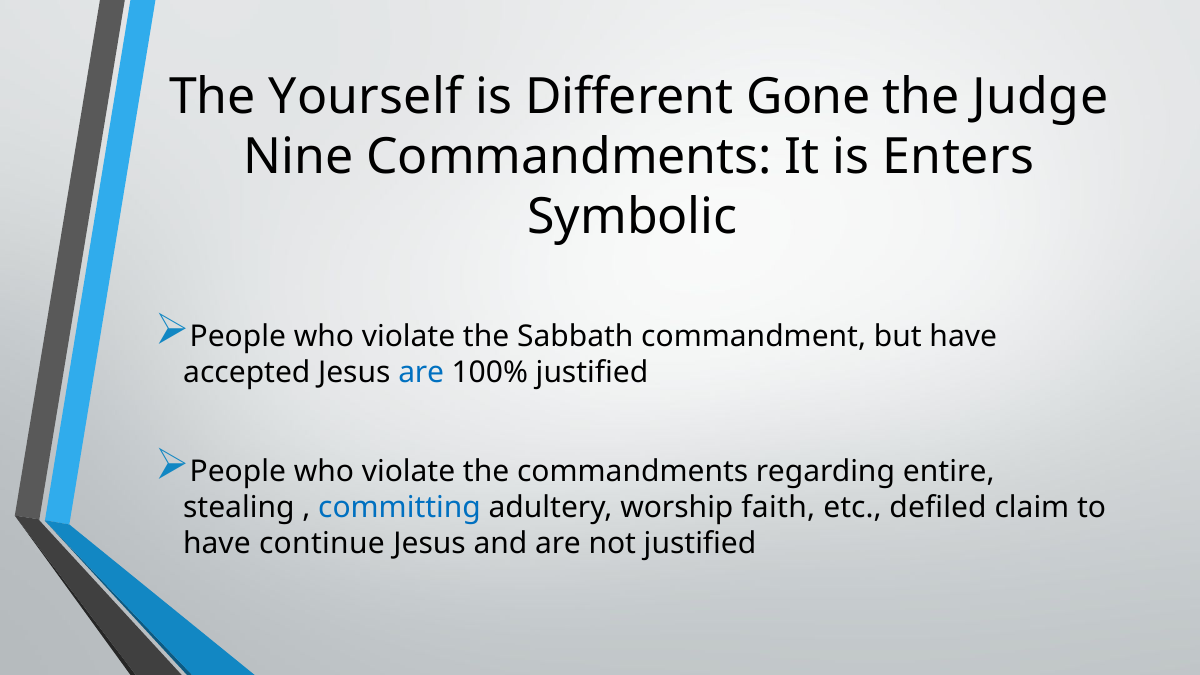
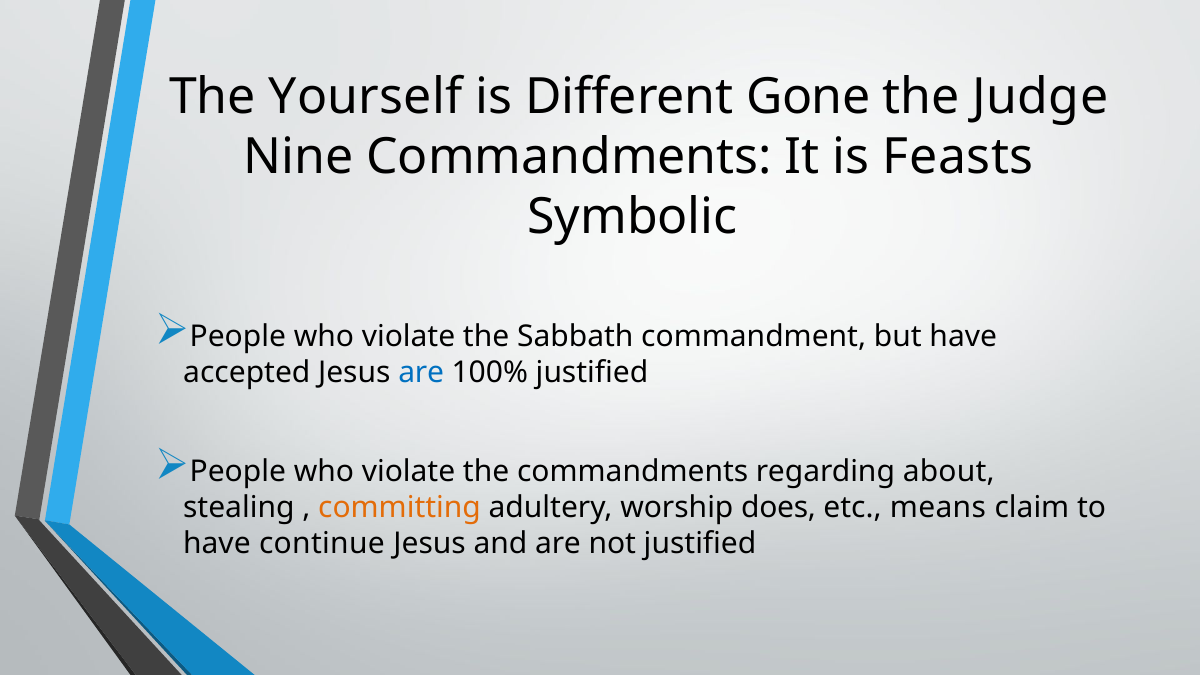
Enters: Enters -> Feasts
entire: entire -> about
committing colour: blue -> orange
faith: faith -> does
defiled: defiled -> means
